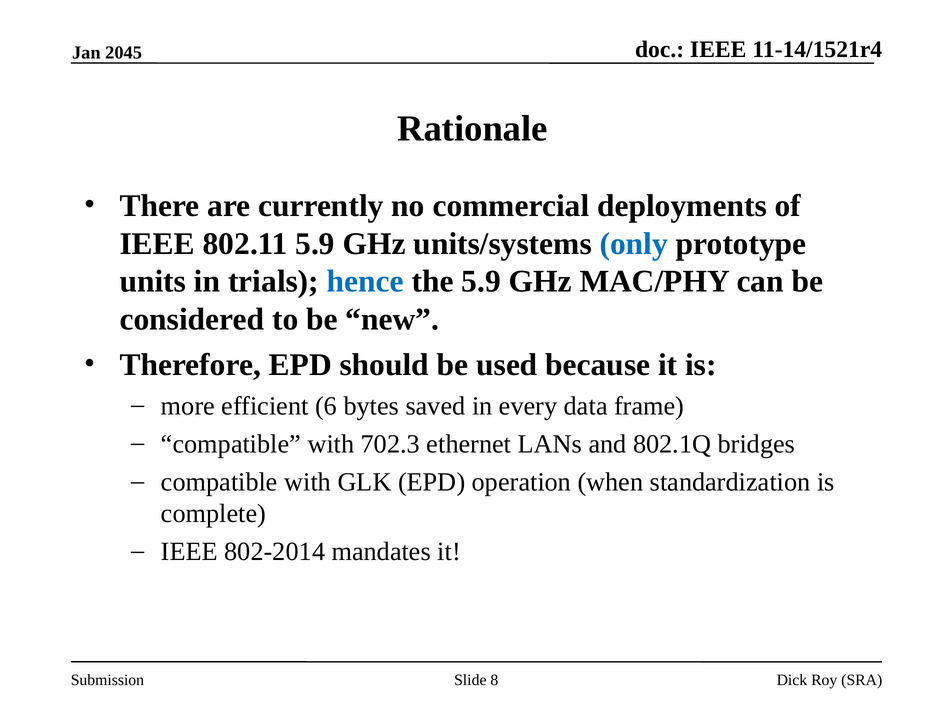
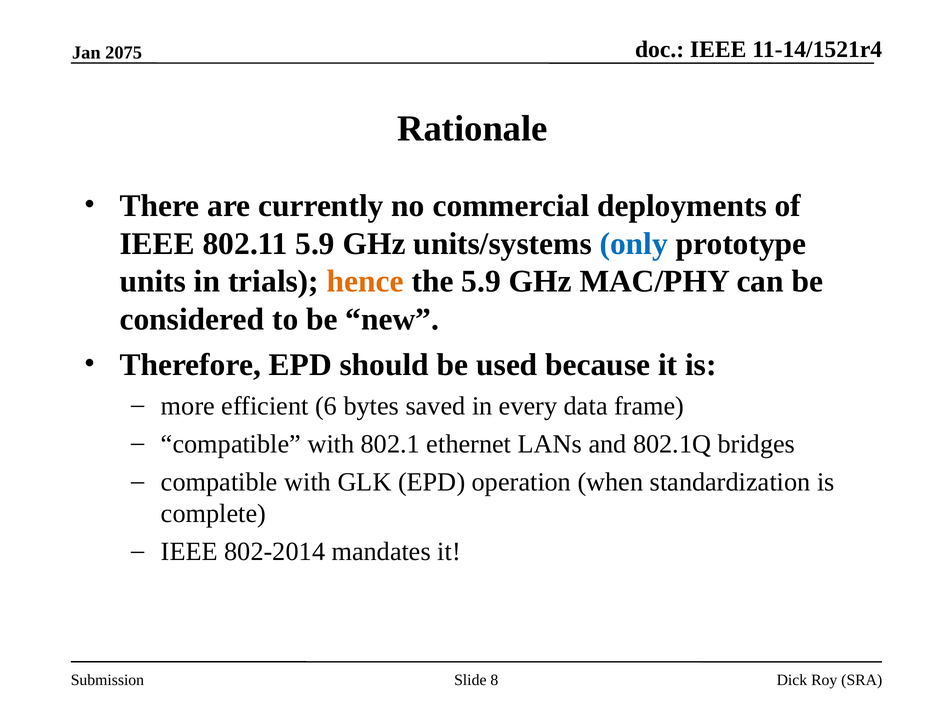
2045: 2045 -> 2075
hence colour: blue -> orange
702.3: 702.3 -> 802.1
